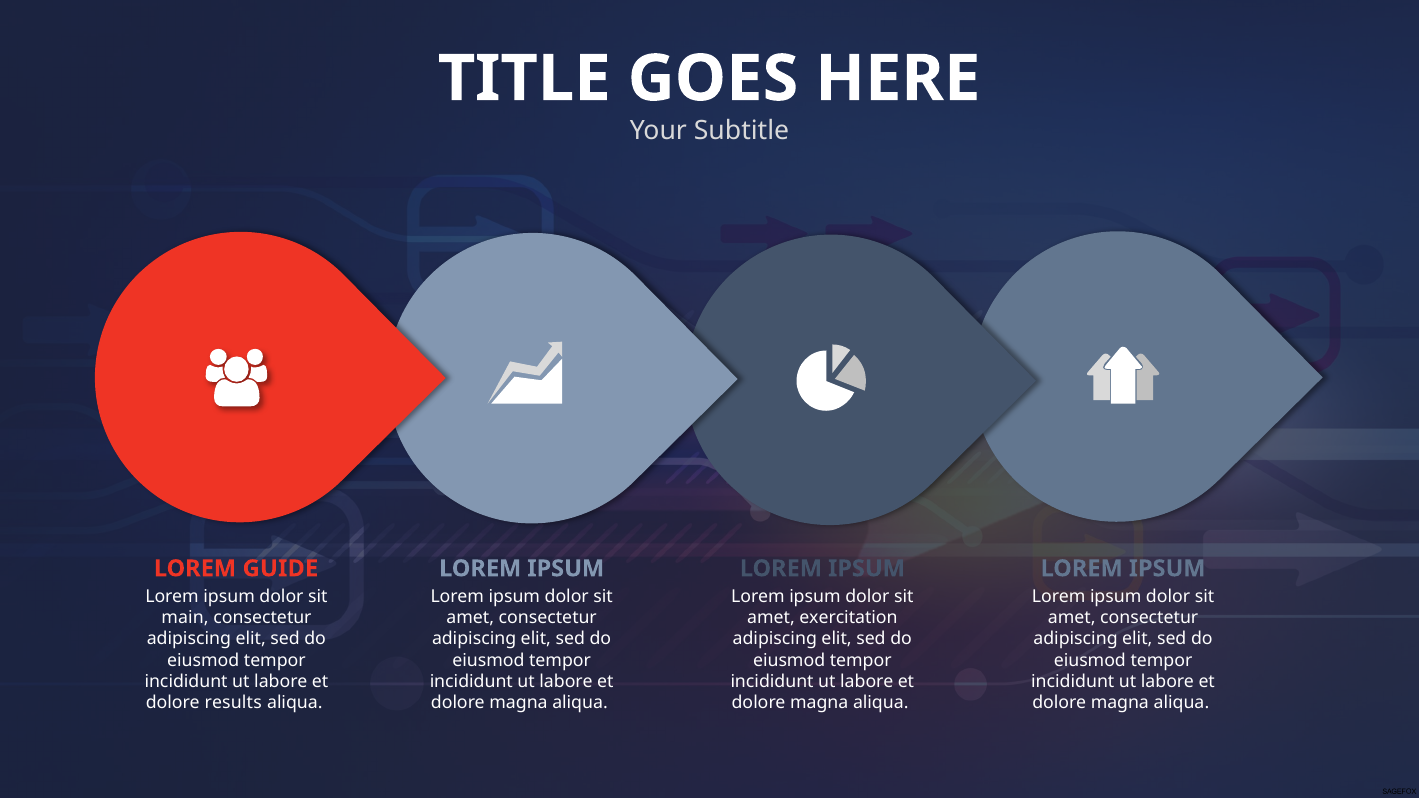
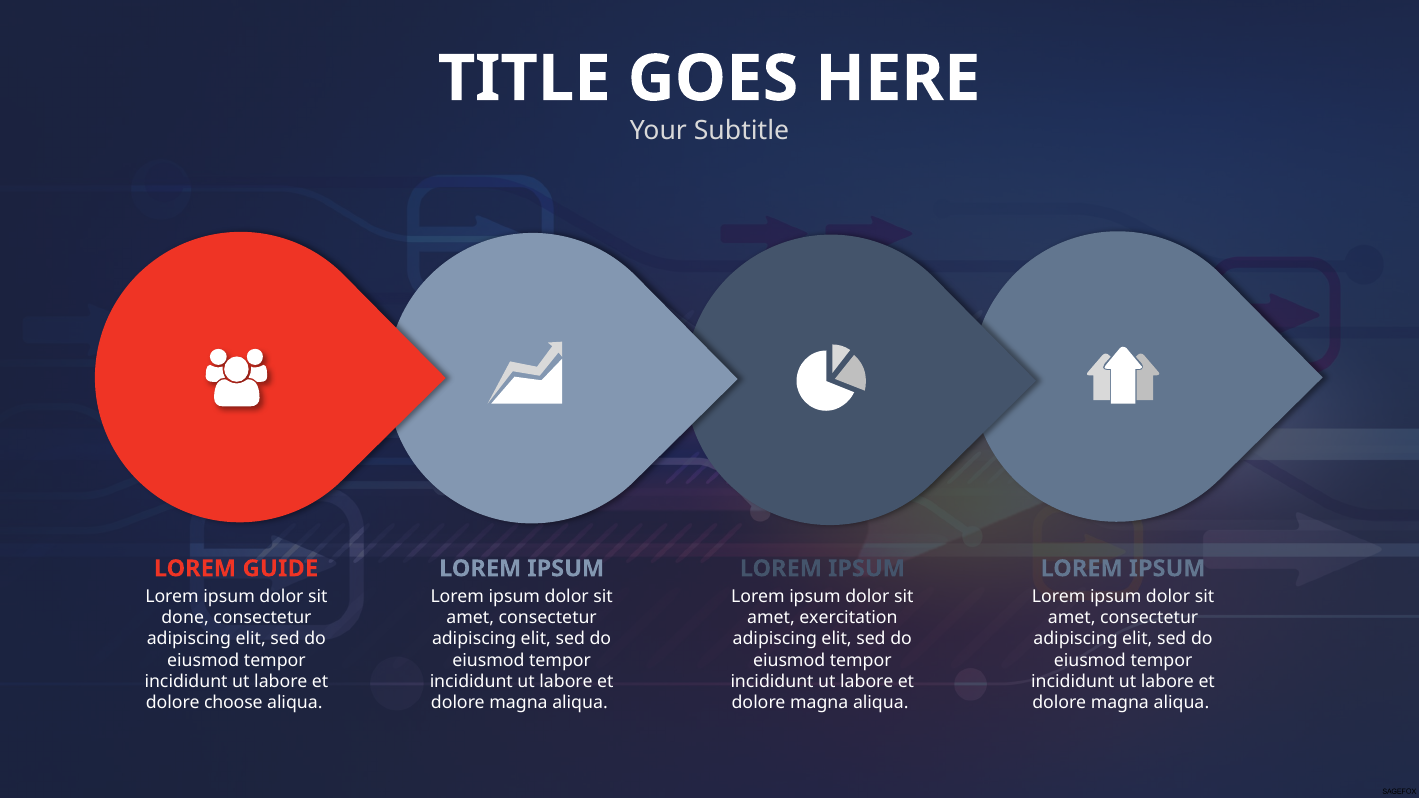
main: main -> done
results: results -> choose
